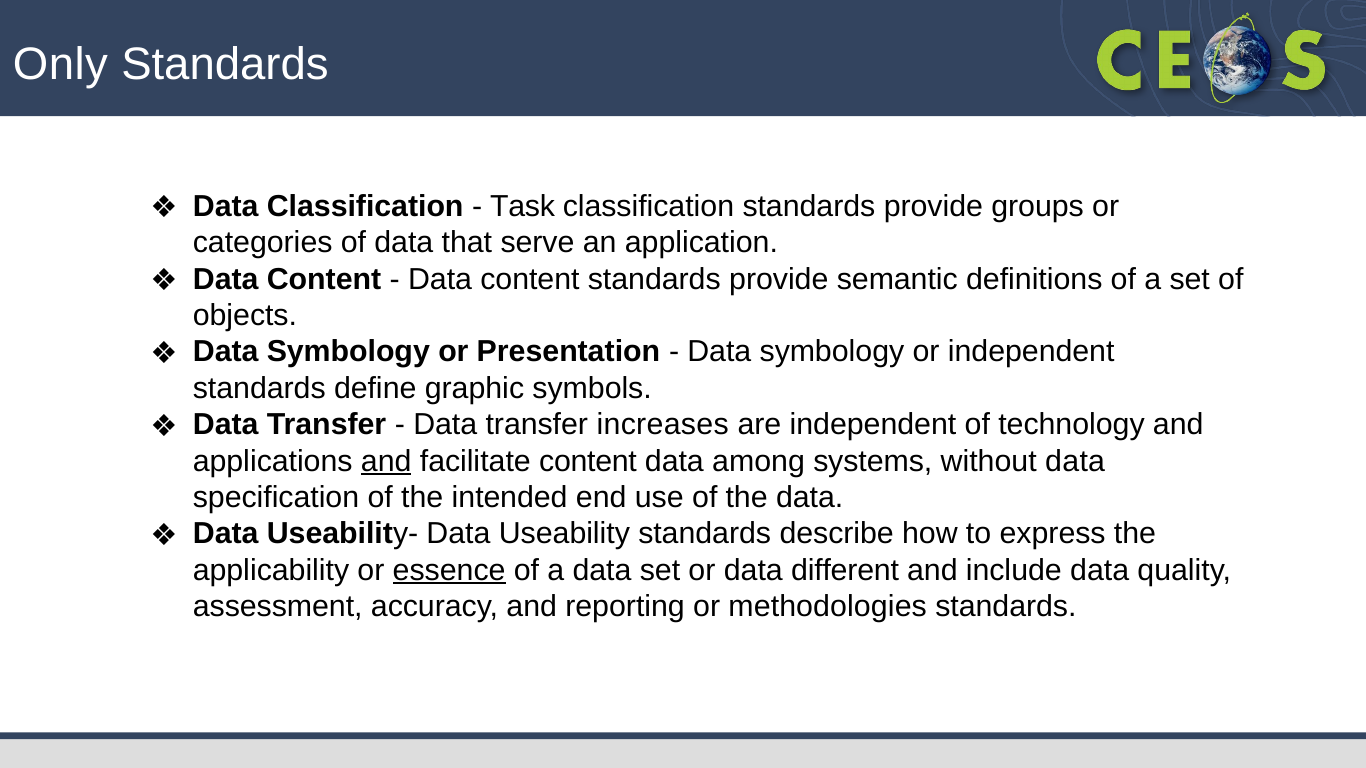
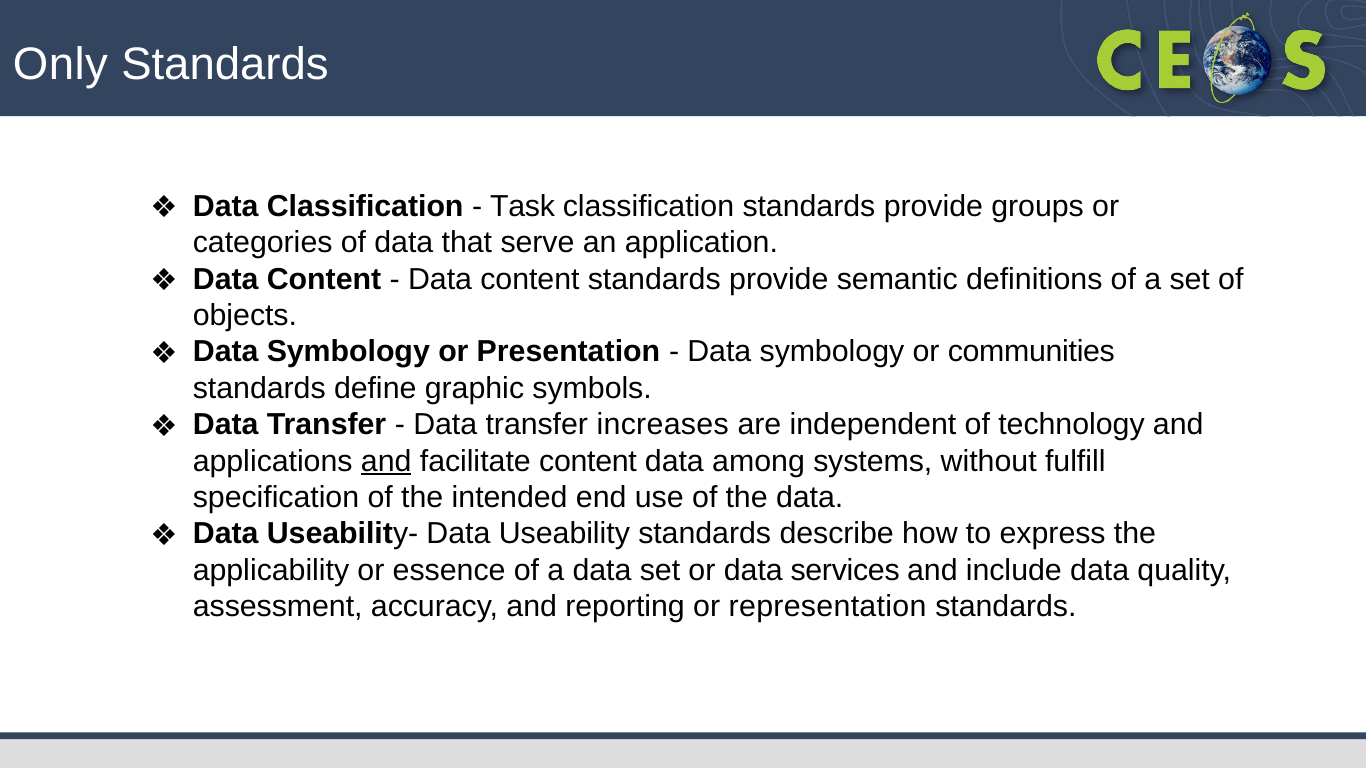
or independent: independent -> communities
without data: data -> fulfill
essence underline: present -> none
different: different -> services
methodologies: methodologies -> representation
